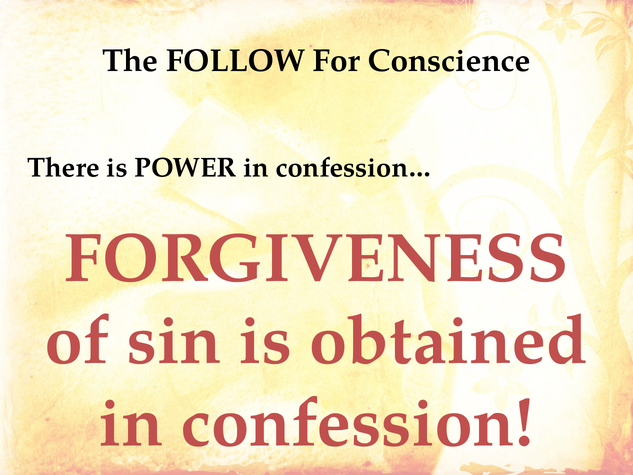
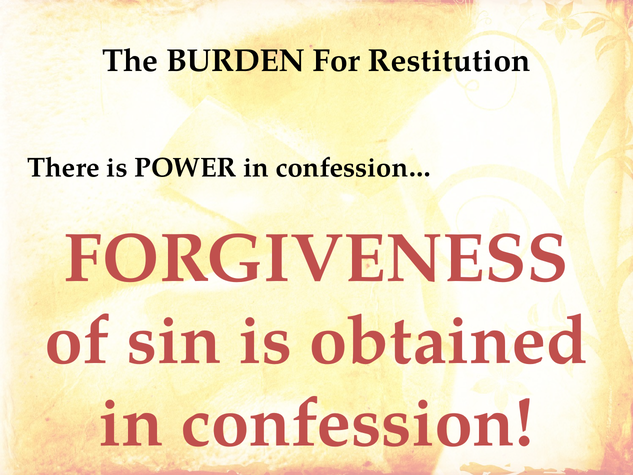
FOLLOW: FOLLOW -> BURDEN
Conscience: Conscience -> Restitution
